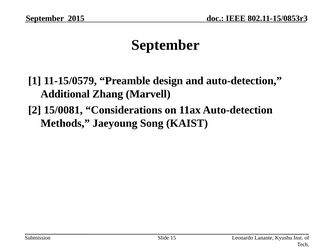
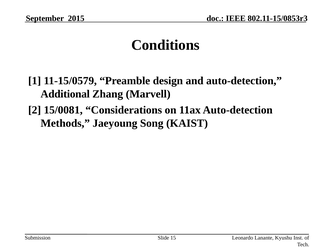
September at (165, 45): September -> Conditions
